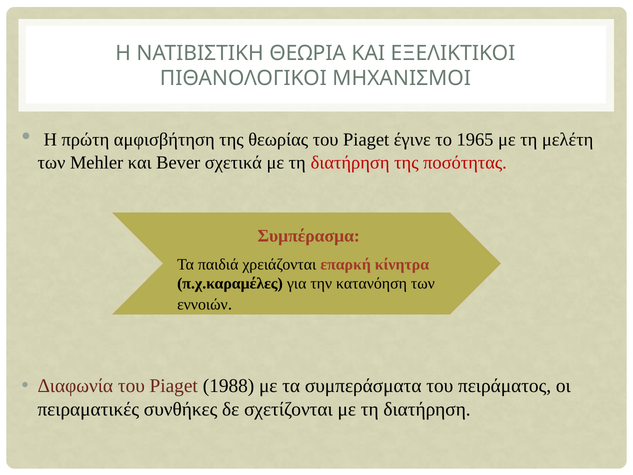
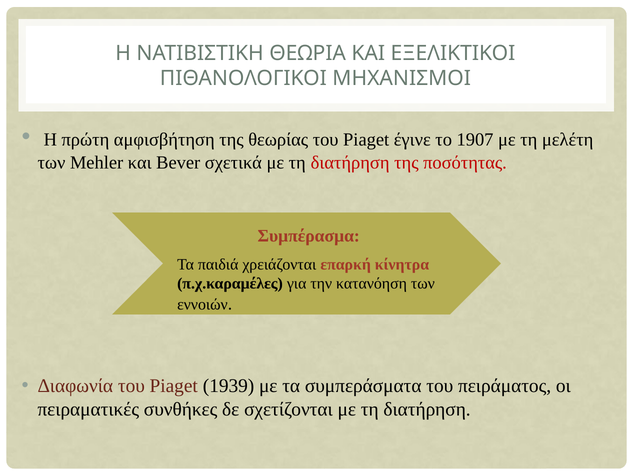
1965: 1965 -> 1907
1988: 1988 -> 1939
